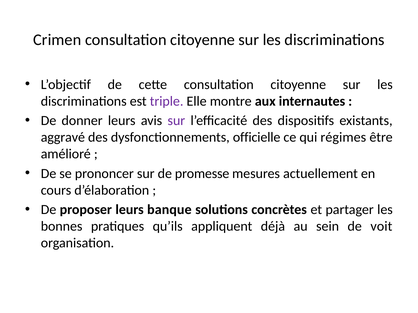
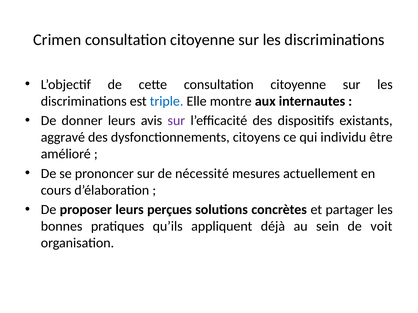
triple colour: purple -> blue
officielle: officielle -> citoyens
régimes: régimes -> individu
promesse: promesse -> nécessité
banque: banque -> perçues
